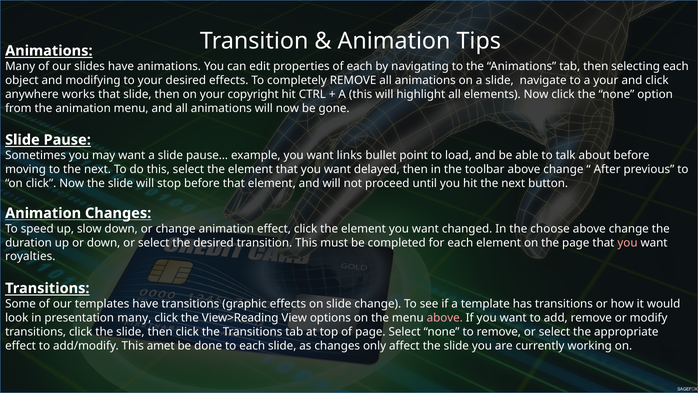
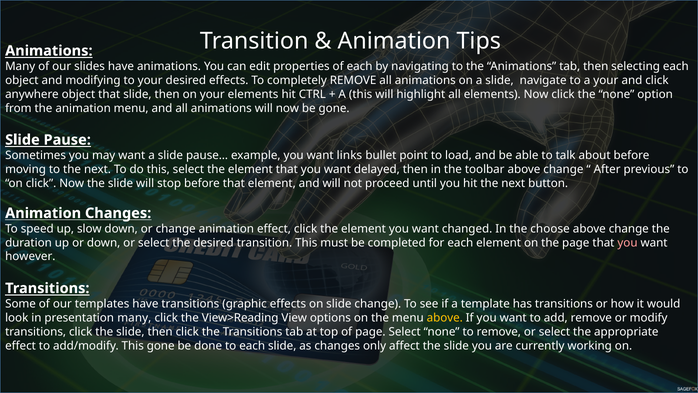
anywhere works: works -> object
your copyright: copyright -> elements
royalties: royalties -> however
above at (445, 317) colour: pink -> yellow
This amet: amet -> gone
